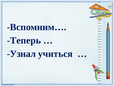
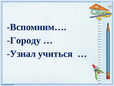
Теперь: Теперь -> Городу
